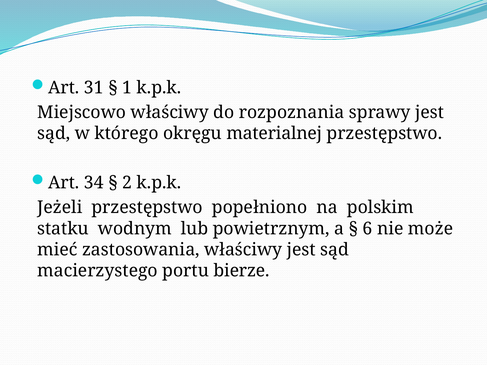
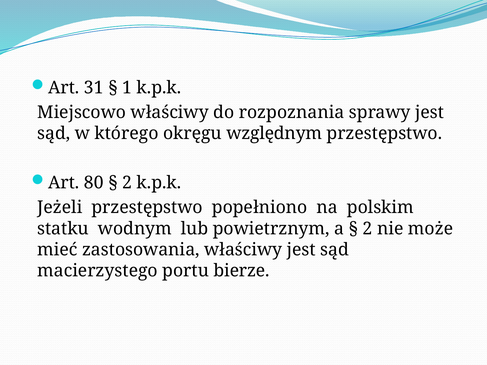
materialnej: materialnej -> względnym
34: 34 -> 80
6 at (368, 229): 6 -> 2
